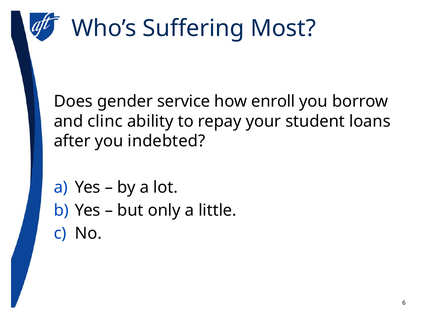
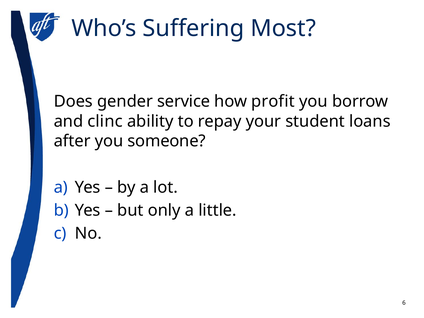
enroll: enroll -> profit
indebted: indebted -> someone
